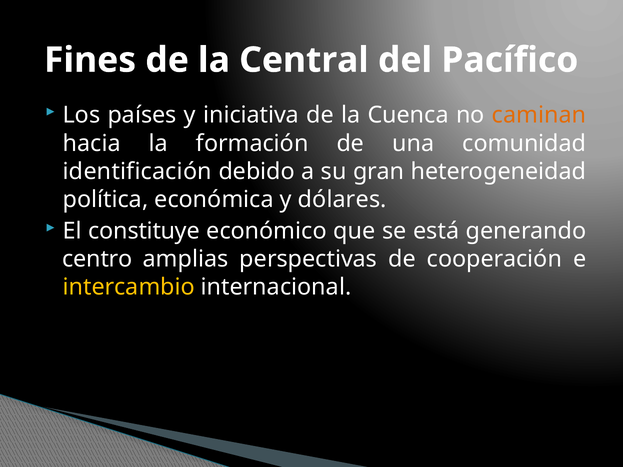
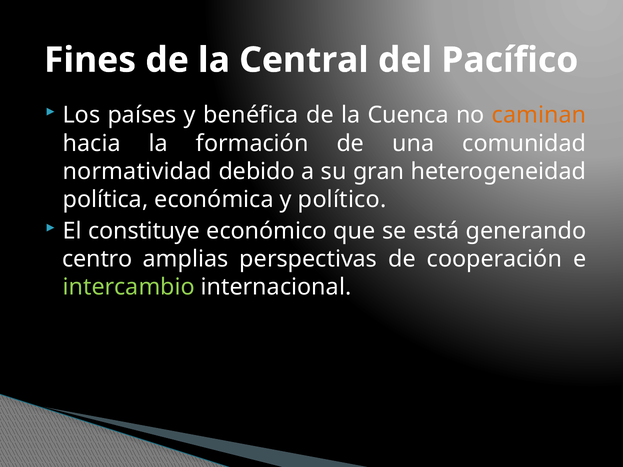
iniciativa: iniciativa -> benéfica
identificación: identificación -> normatividad
dólares: dólares -> político
intercambio colour: yellow -> light green
